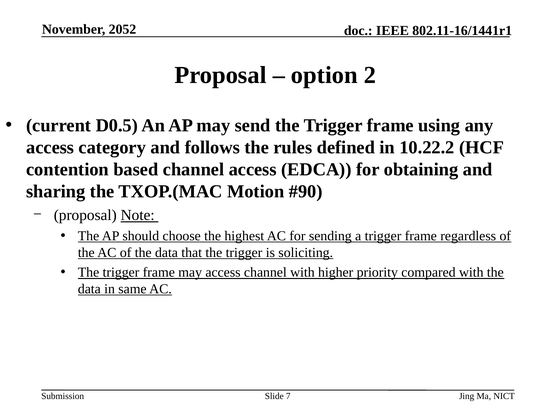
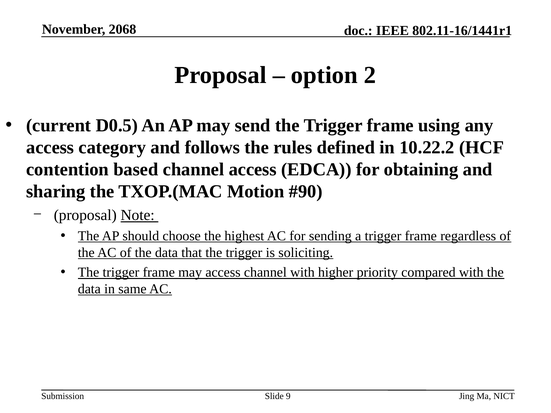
2052: 2052 -> 2068
7: 7 -> 9
